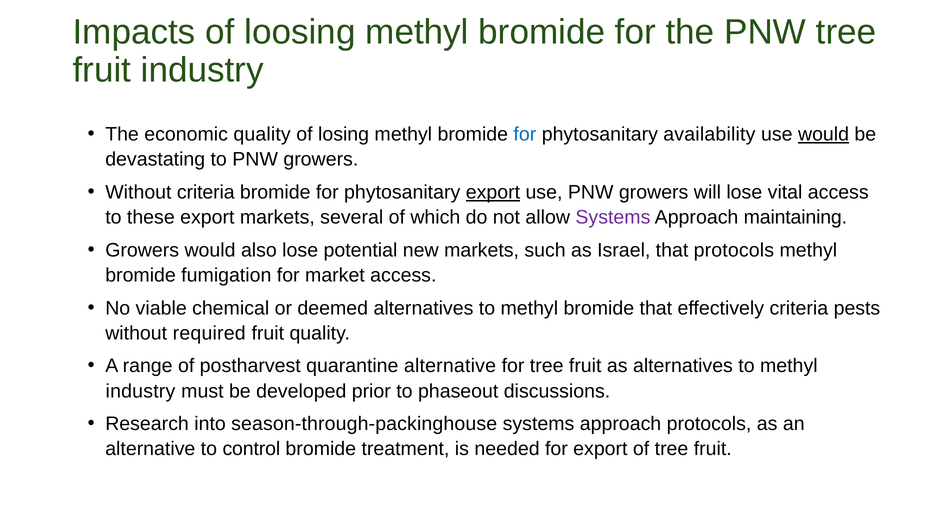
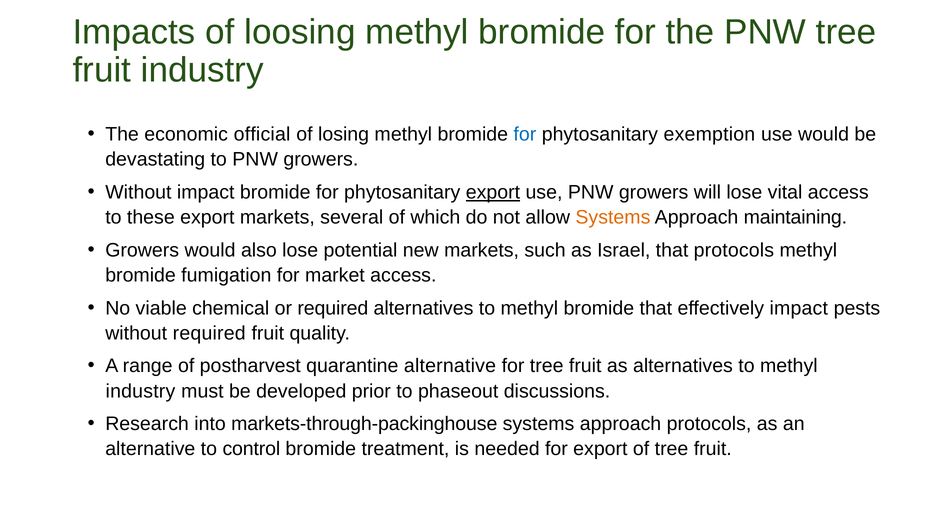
economic quality: quality -> official
availability: availability -> exemption
would at (824, 134) underline: present -> none
Without criteria: criteria -> impact
Systems at (613, 217) colour: purple -> orange
or deemed: deemed -> required
effectively criteria: criteria -> impact
season-through-packinghouse: season-through-packinghouse -> markets-through-packinghouse
